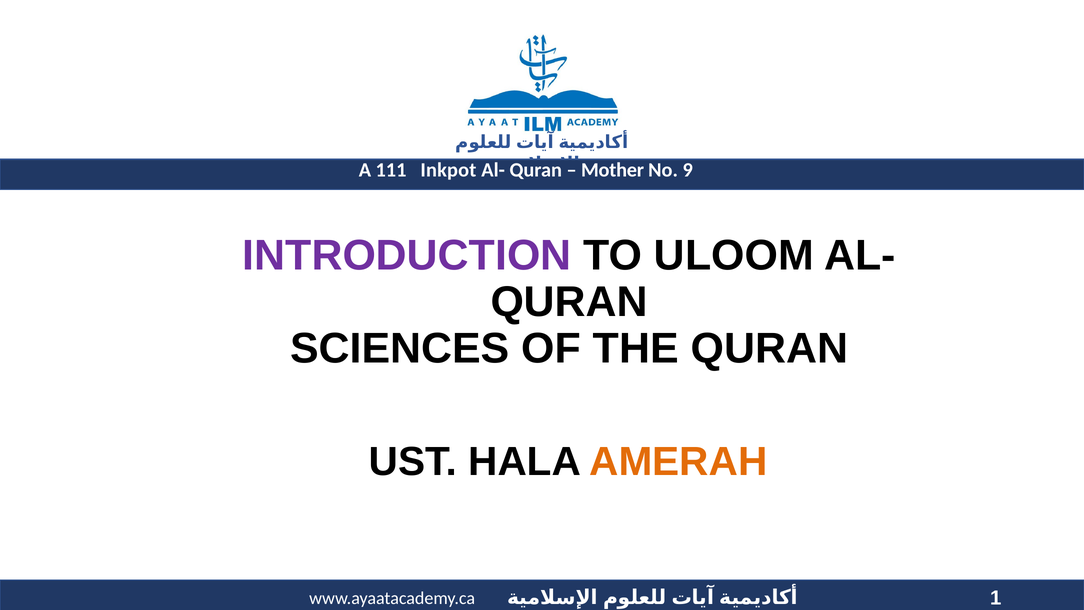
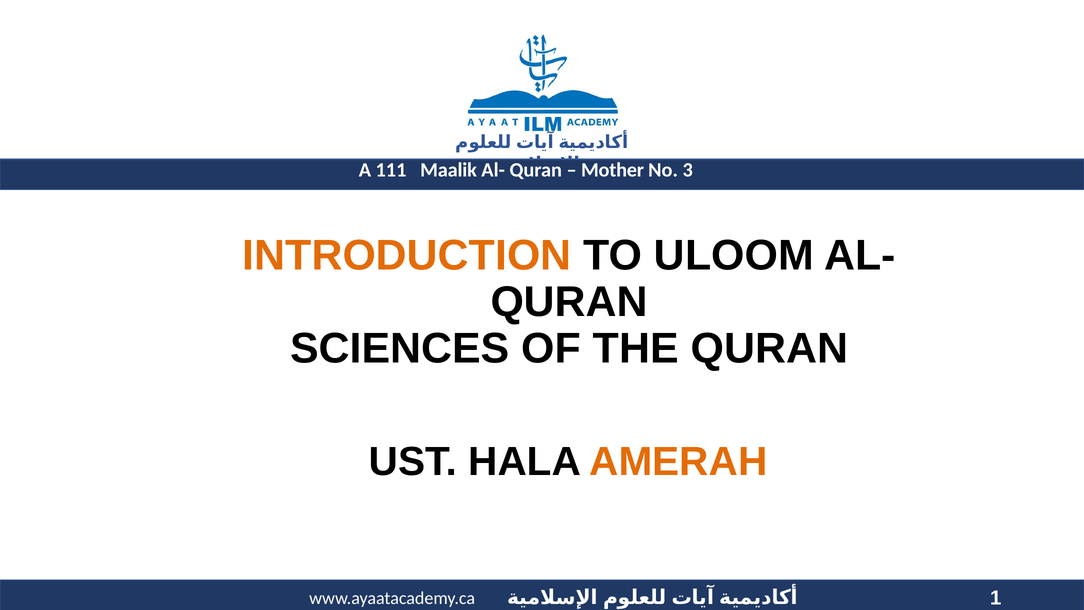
Inkpot: Inkpot -> Maalik
9: 9 -> 3
INTRODUCTION colour: purple -> orange
